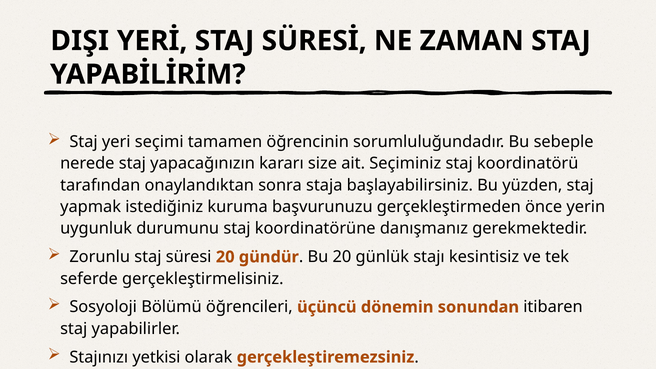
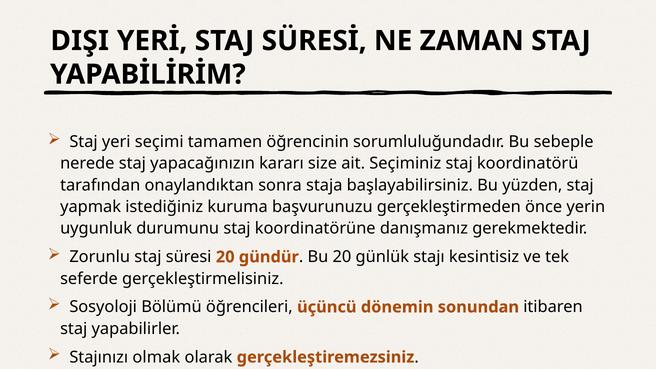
yetkisi: yetkisi -> olmak
